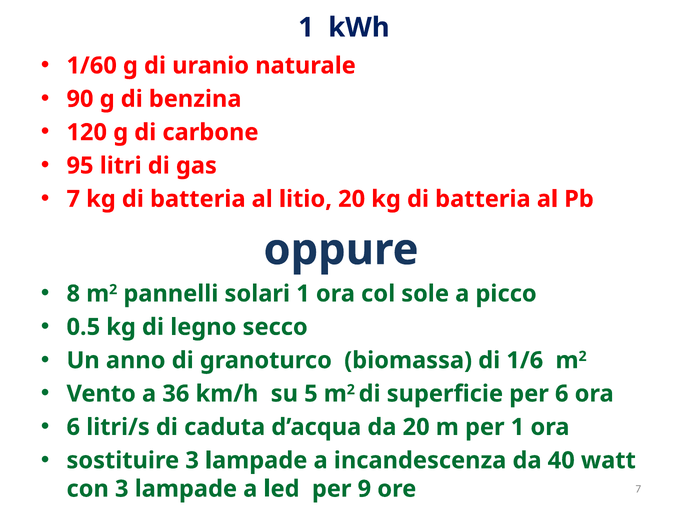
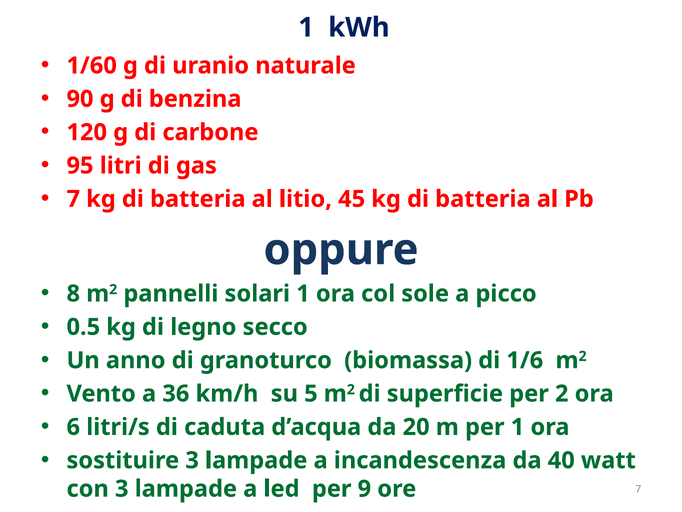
litio 20: 20 -> 45
per 6: 6 -> 2
